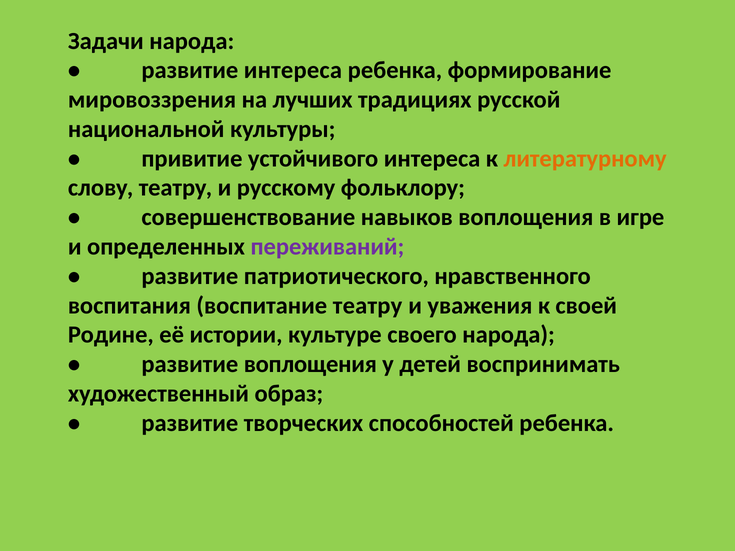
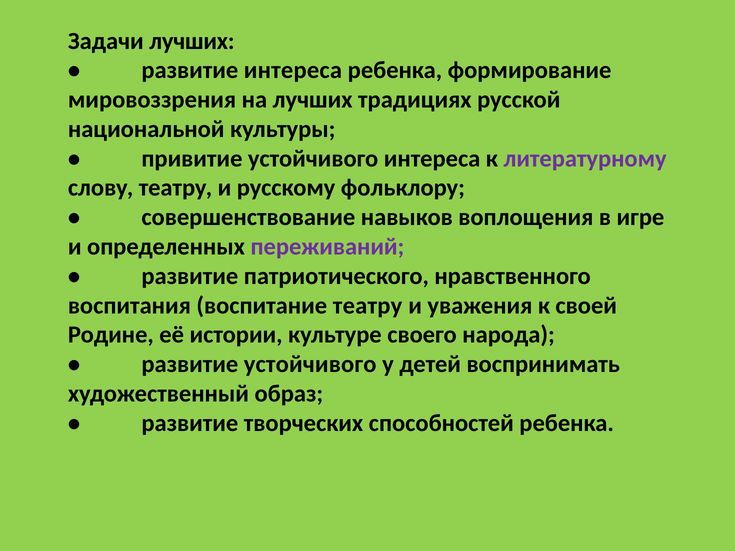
Задачи народа: народа -> лучших
литературному colour: orange -> purple
развитие воплощения: воплощения -> устойчивого
